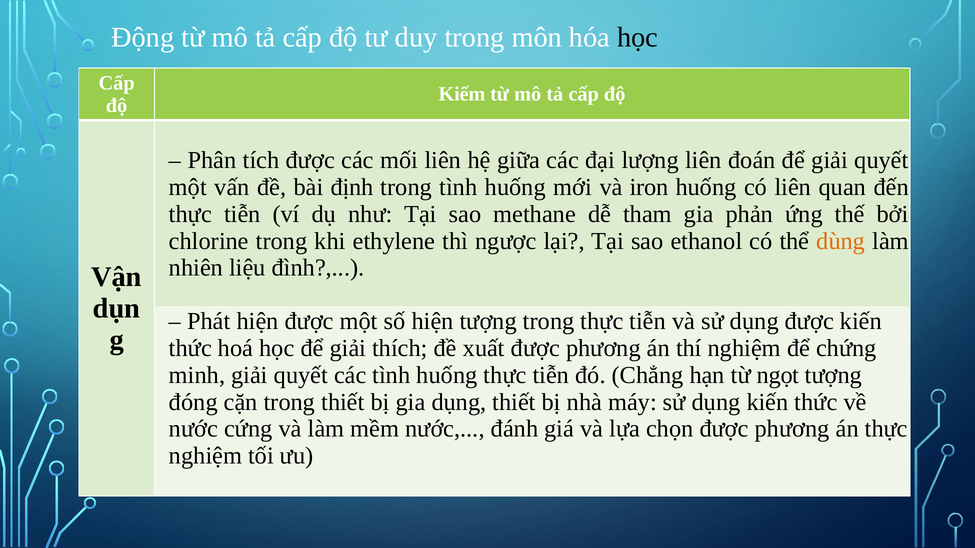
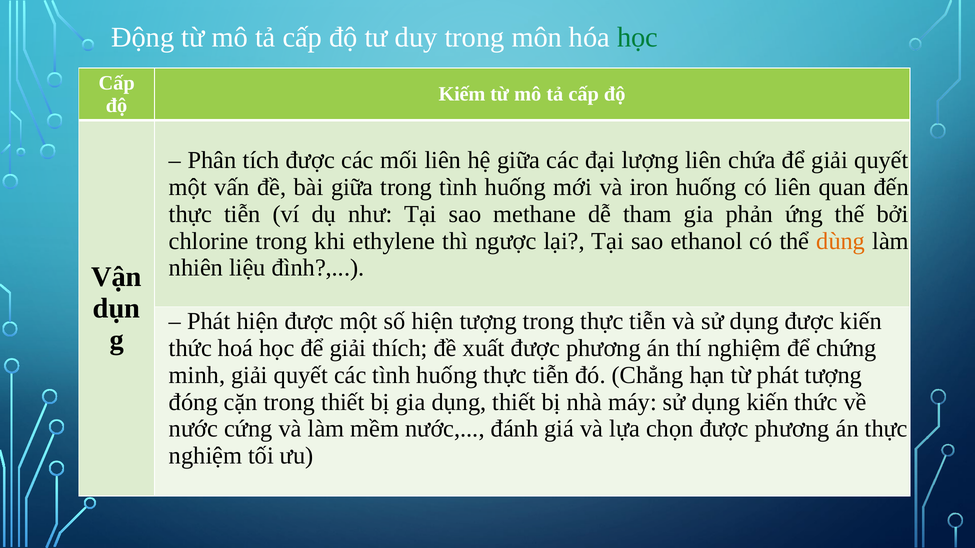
học at (638, 37) colour: black -> green
đoán: đoán -> chứa
bài định: định -> giữa
từ ngọt: ngọt -> phát
